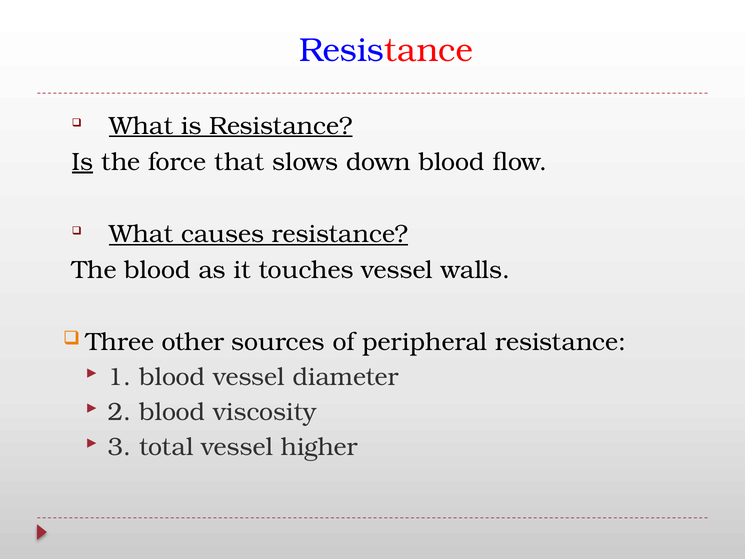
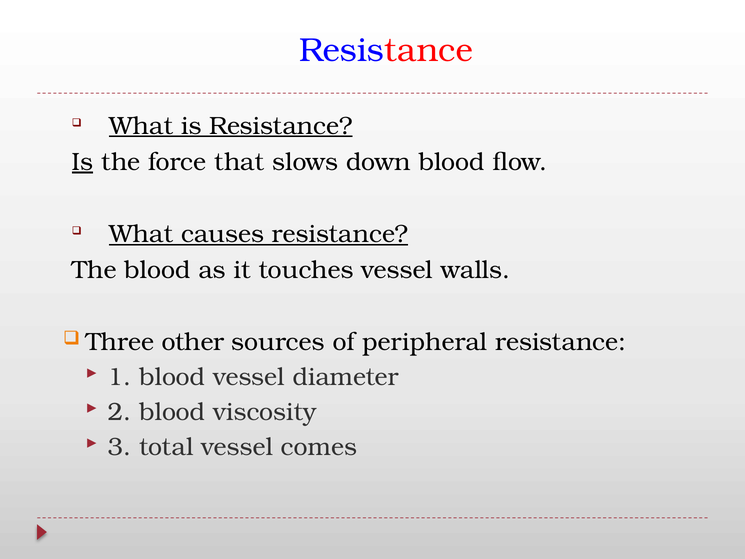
higher: higher -> comes
